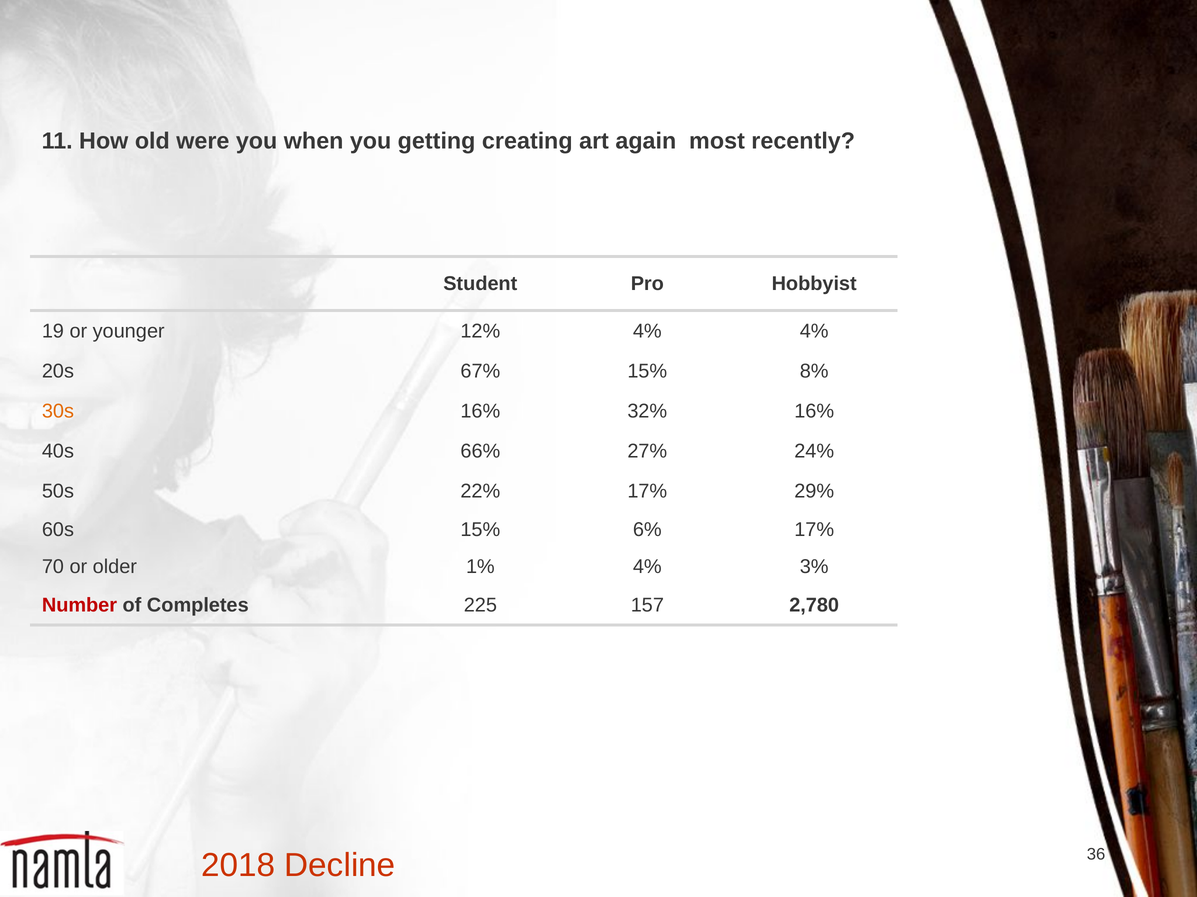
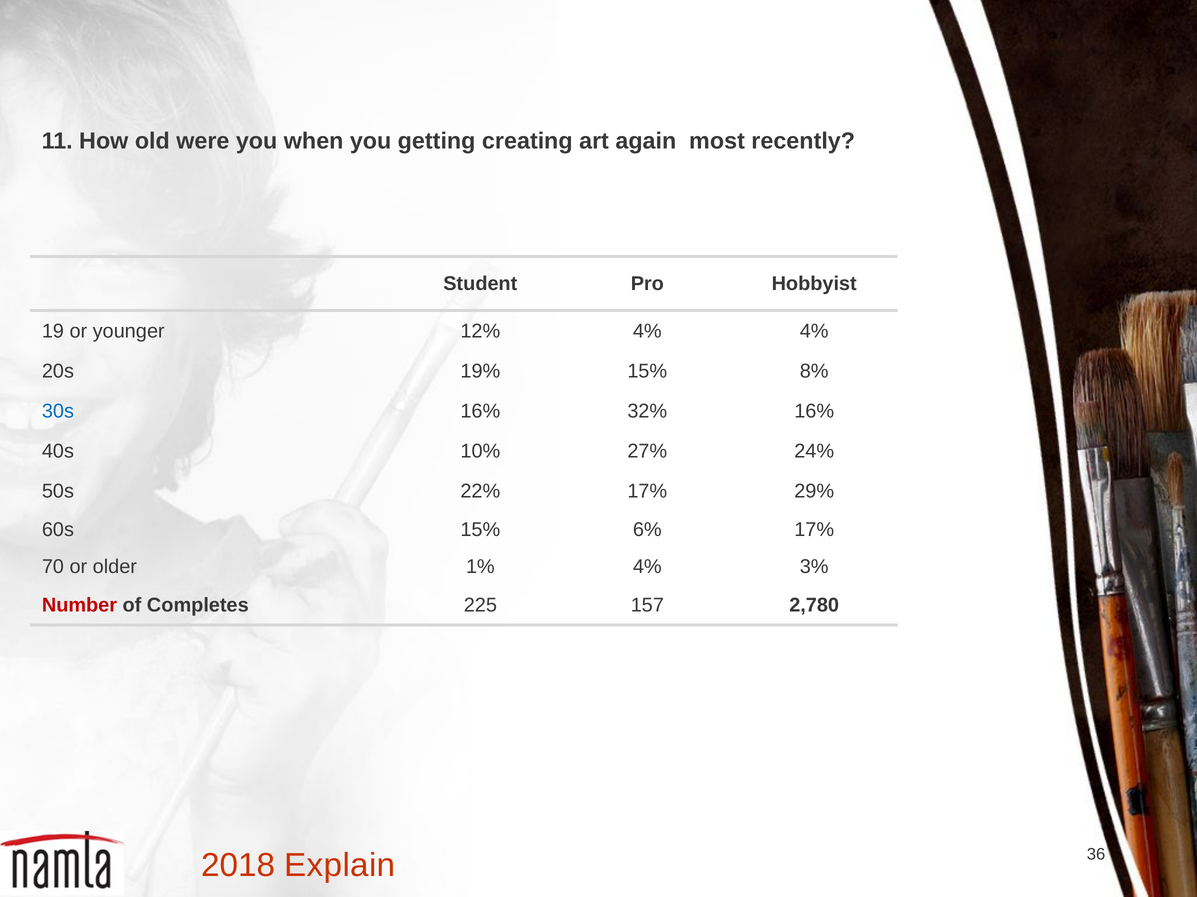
67%: 67% -> 19%
30s colour: orange -> blue
66%: 66% -> 10%
Decline: Decline -> Explain
